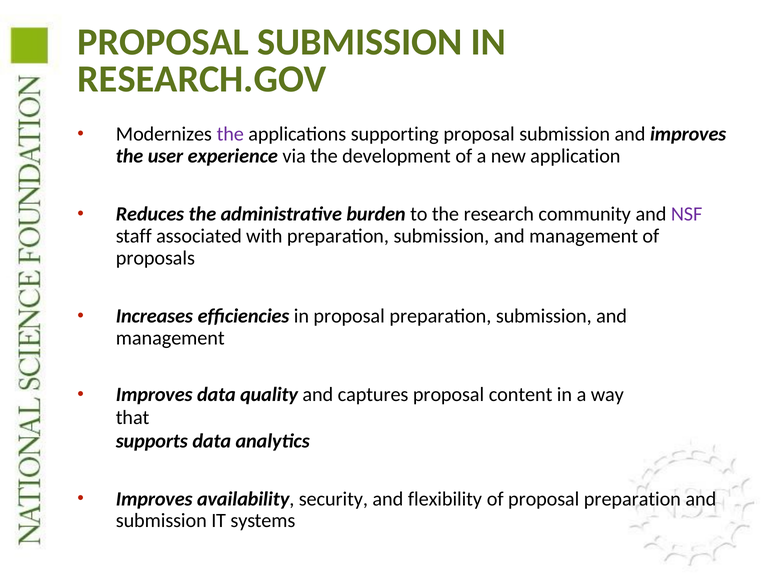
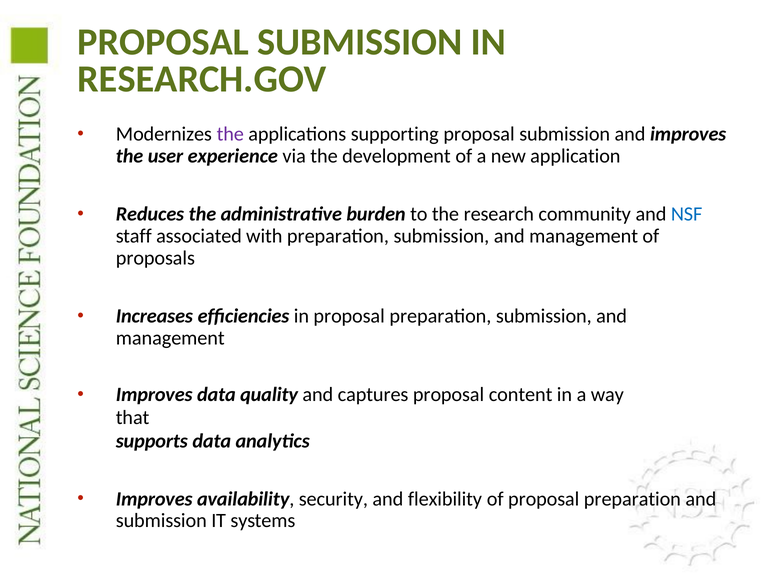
NSF colour: purple -> blue
